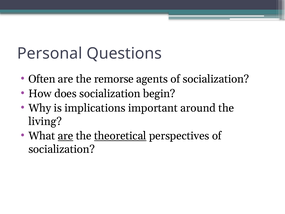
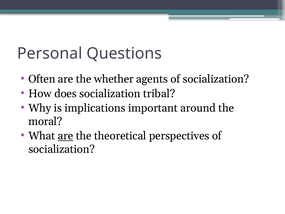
remorse: remorse -> whether
begin: begin -> tribal
living: living -> moral
theoretical underline: present -> none
